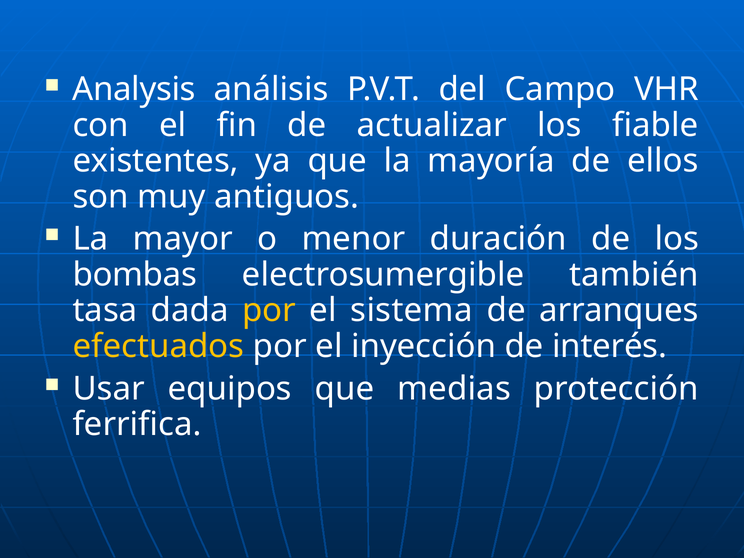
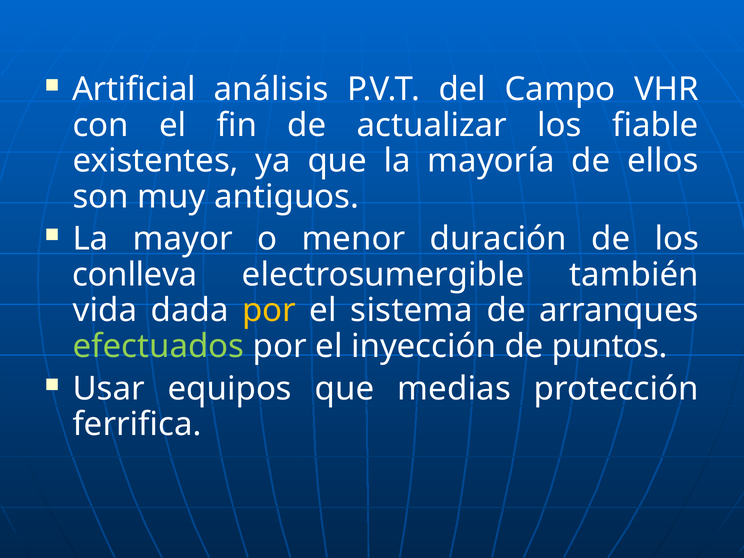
Analysis: Analysis -> Artificial
bombas: bombas -> conlleva
tasa: tasa -> vida
efectuados colour: yellow -> light green
interés: interés -> puntos
